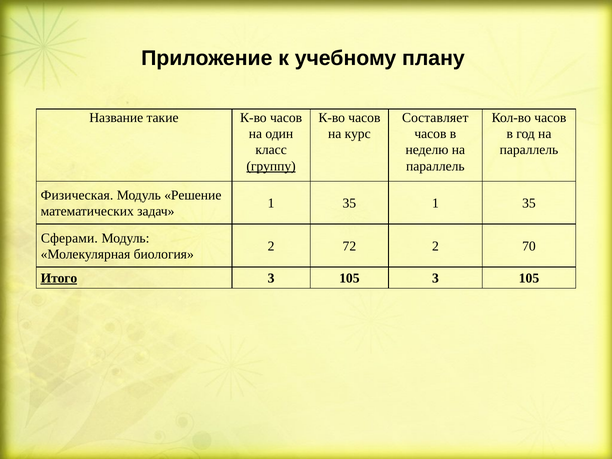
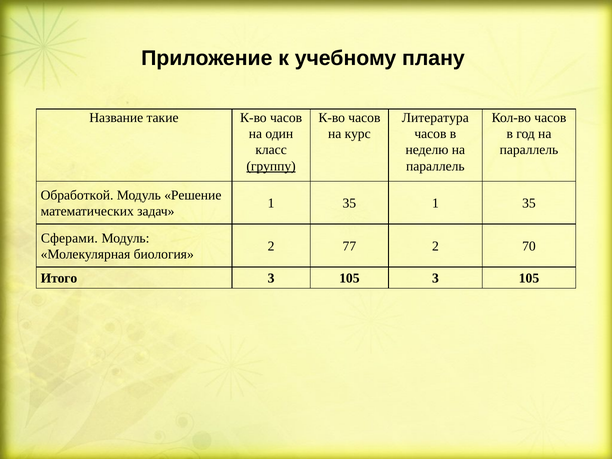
Составляет: Составляет -> Литература
Физическая: Физическая -> Обработкой
72: 72 -> 77
Итого underline: present -> none
